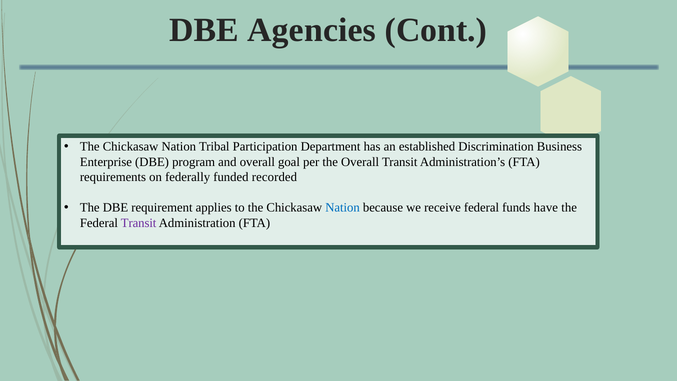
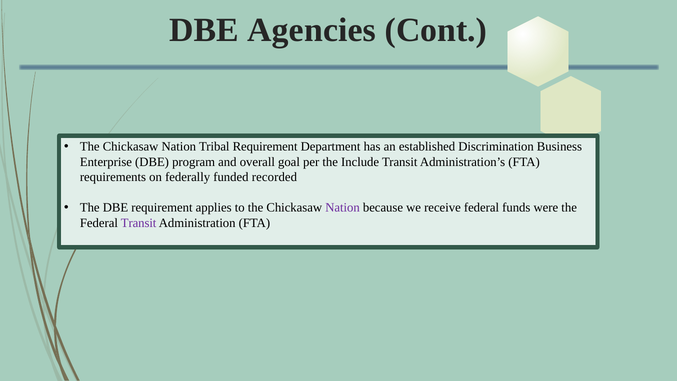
Tribal Participation: Participation -> Requirement
the Overall: Overall -> Include
Nation at (343, 208) colour: blue -> purple
have: have -> were
